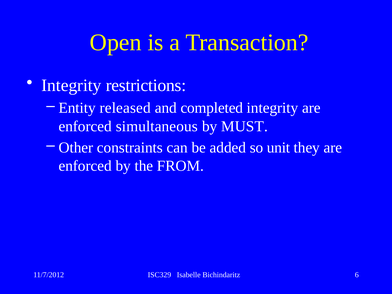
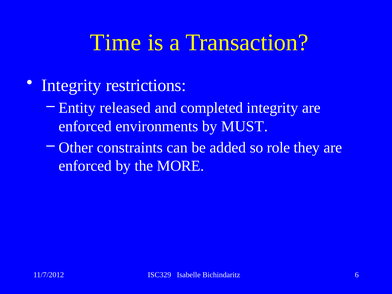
Open: Open -> Time
simultaneous: simultaneous -> environments
unit: unit -> role
FROM: FROM -> MORE
